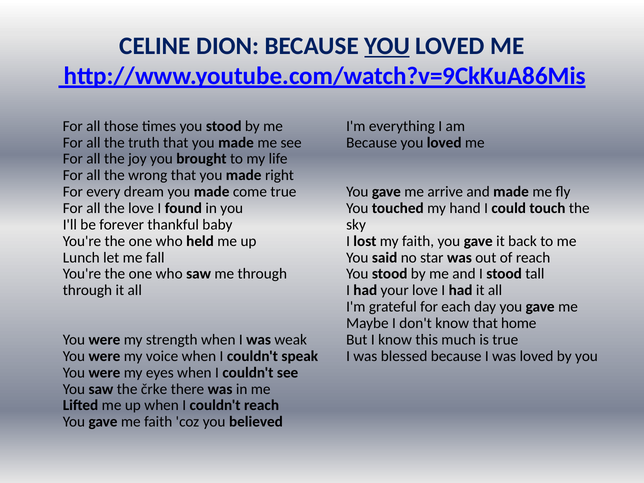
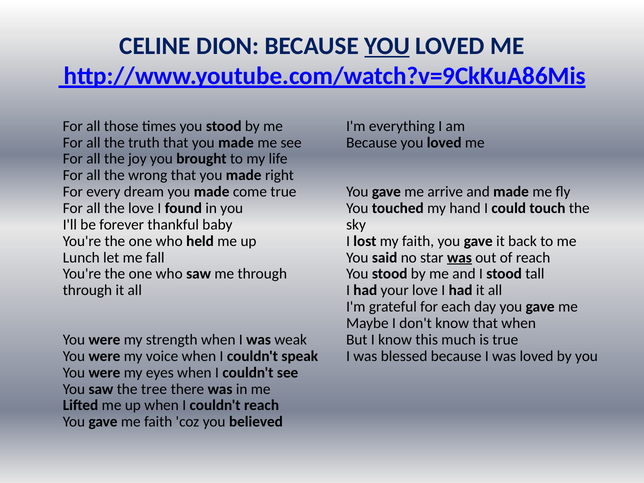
was at (459, 258) underline: none -> present
that home: home -> when
črke: črke -> tree
